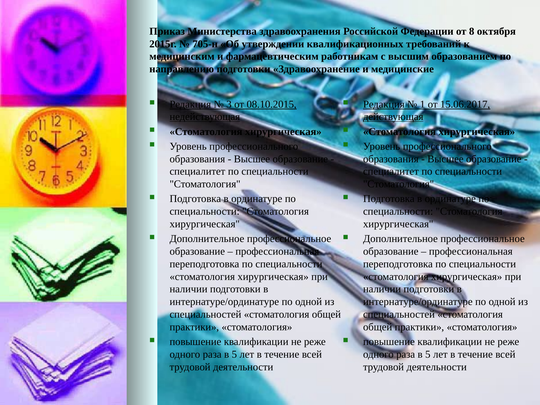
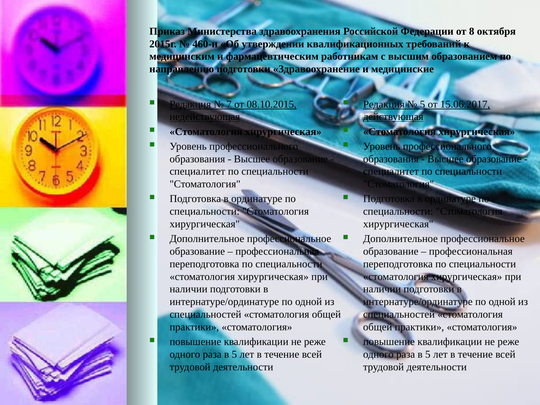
705-н: 705-н -> 460-н
3: 3 -> 7
1 at (423, 104): 1 -> 5
